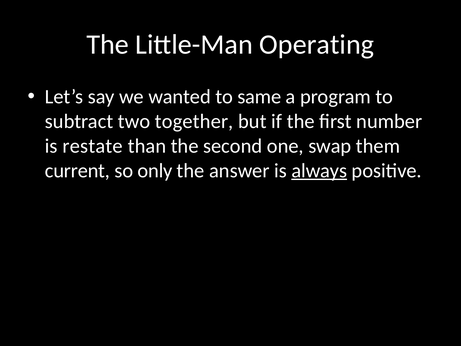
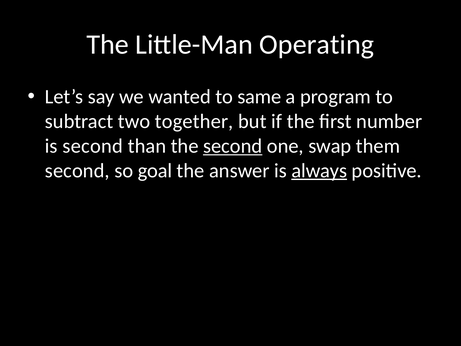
is restate: restate -> second
second at (233, 146) underline: none -> present
current at (77, 170): current -> second
only: only -> goal
